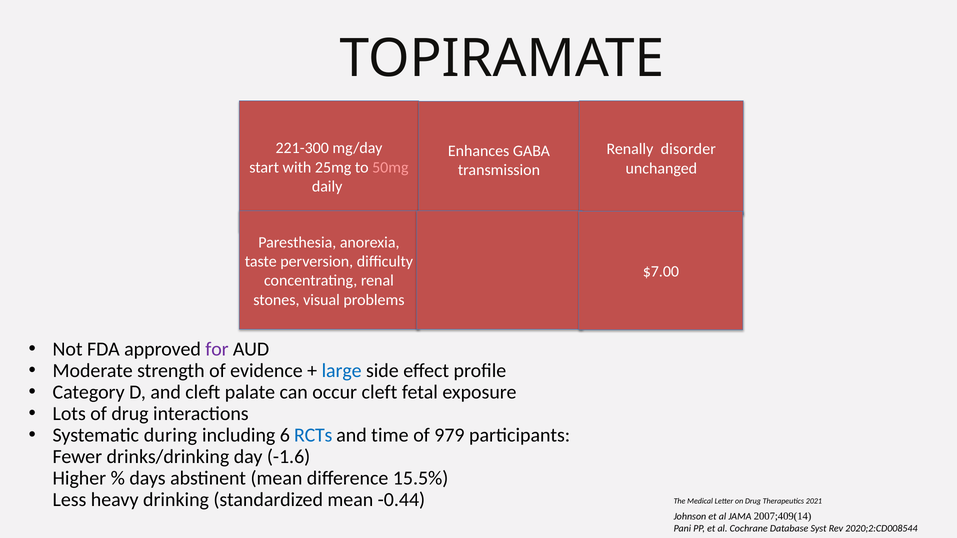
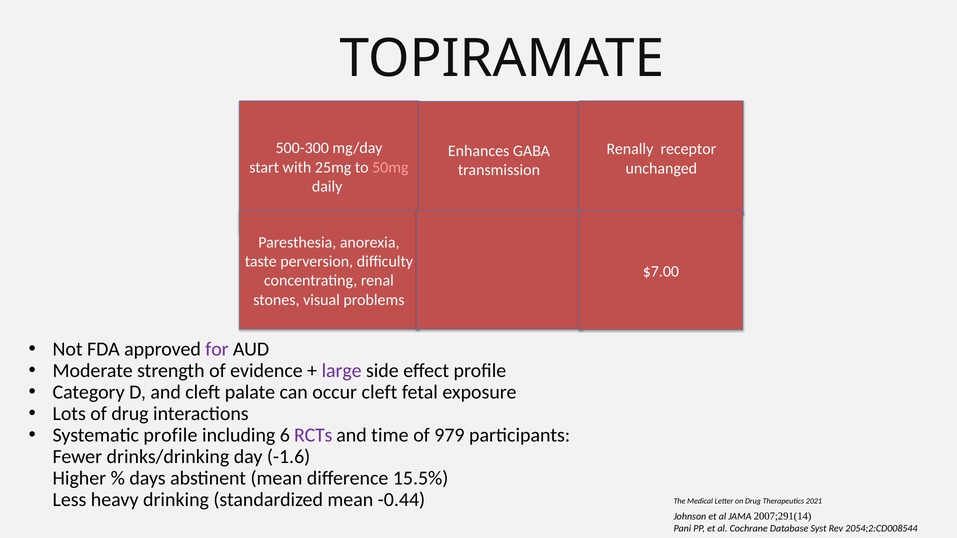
221-300: 221-300 -> 500-300
disorder: disorder -> receptor
large colour: blue -> purple
Systematic during: during -> profile
RCTs colour: blue -> purple
2007;409(14: 2007;409(14 -> 2007;291(14
2020;2:CD008544: 2020;2:CD008544 -> 2054;2:CD008544
